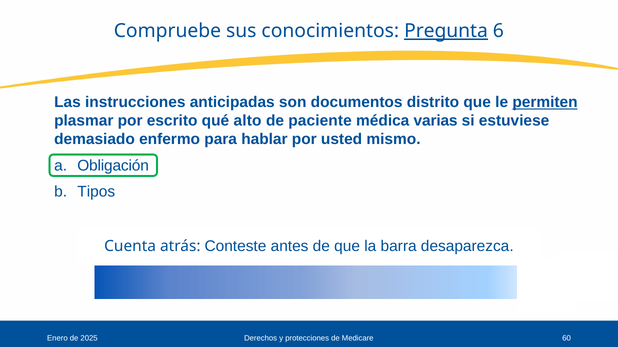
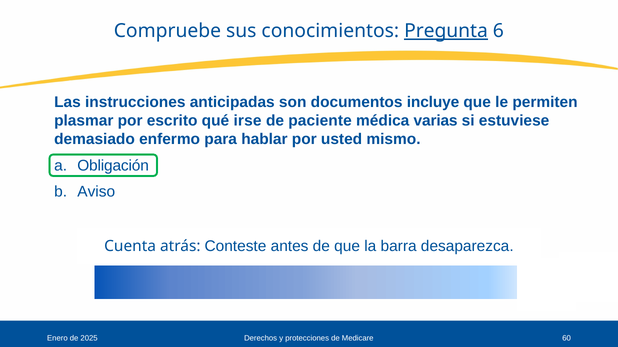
distrito: distrito -> incluye
permiten underline: present -> none
alto: alto -> irse
Tipos: Tipos -> Aviso
